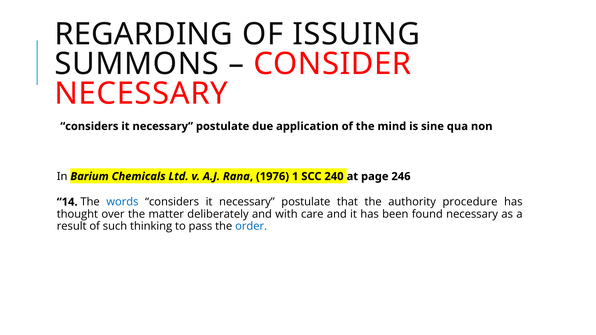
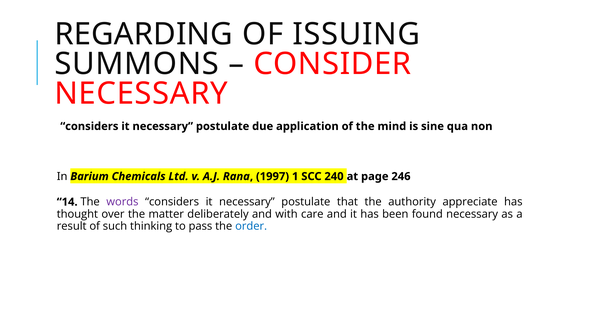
1976: 1976 -> 1997
words colour: blue -> purple
procedure: procedure -> appreciate
